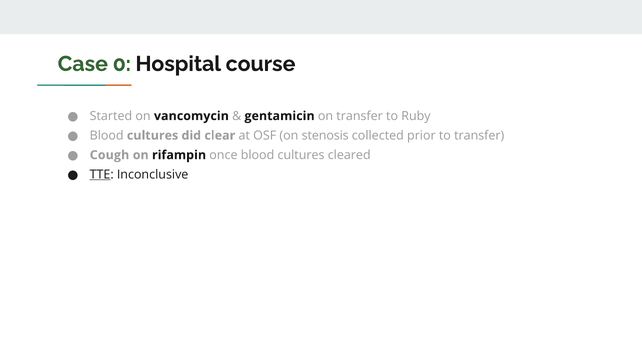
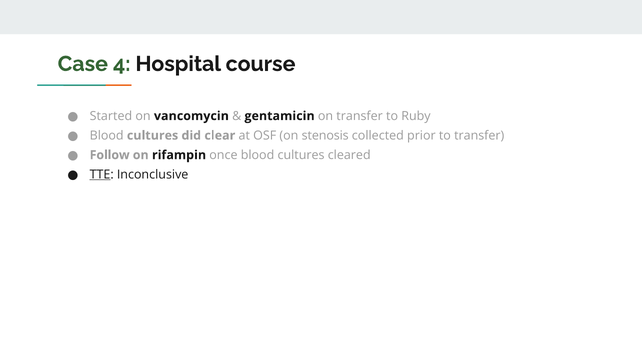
0: 0 -> 4
Cough: Cough -> Follow
